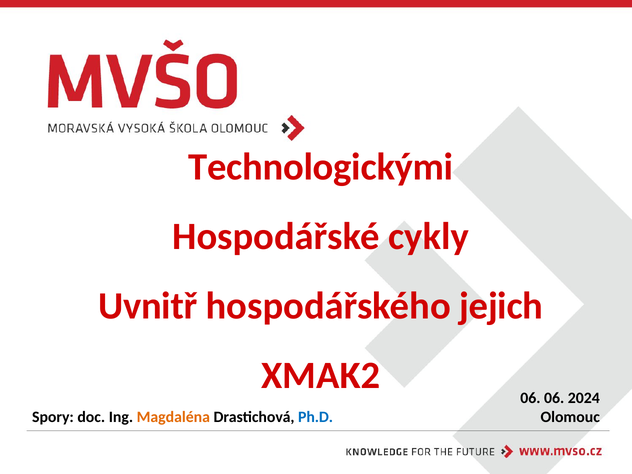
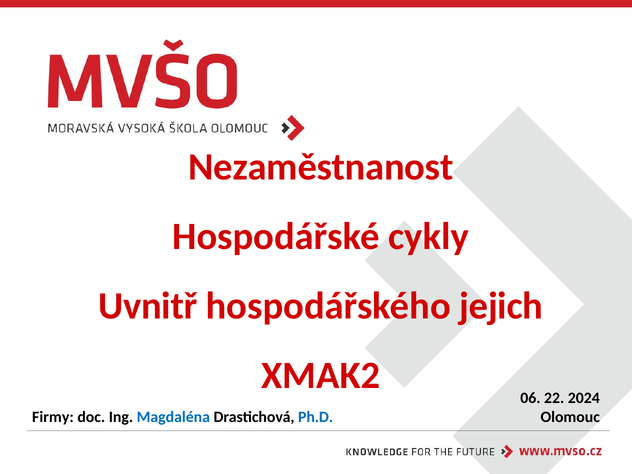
Technologickými: Technologickými -> Nezaměstnanost
06 06: 06 -> 22
Spory: Spory -> Firmy
Magdaléna colour: orange -> blue
